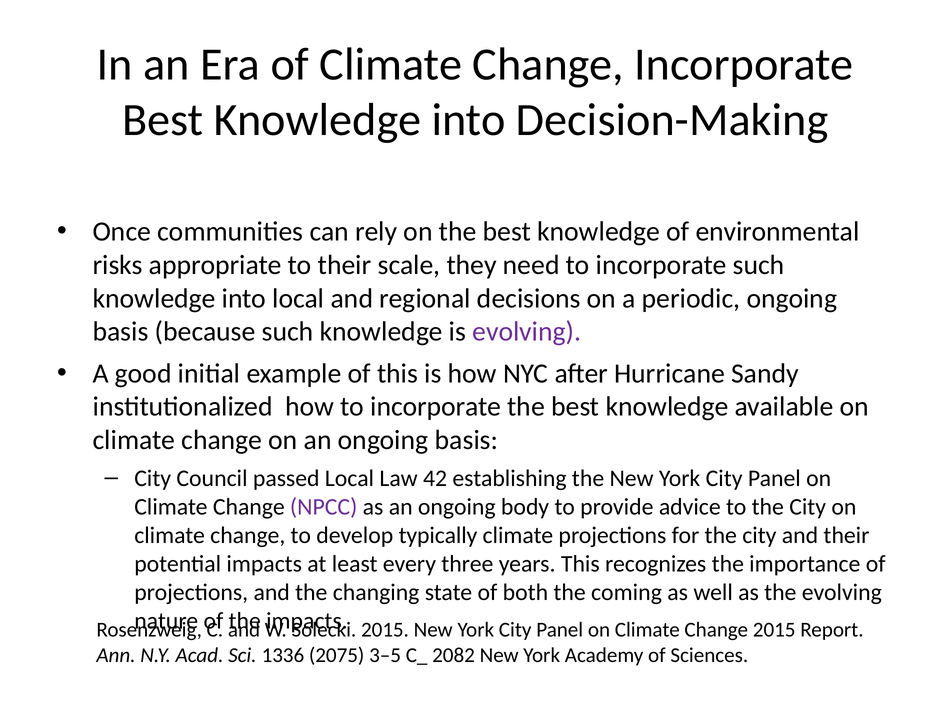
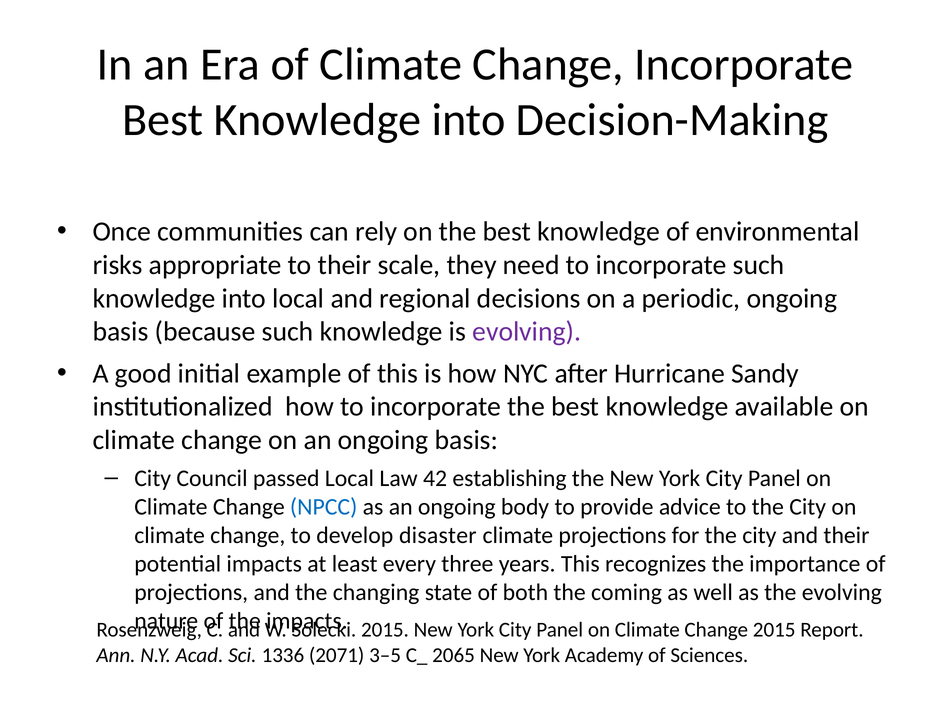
NPCC colour: purple -> blue
typically: typically -> disaster
2075: 2075 -> 2071
2082: 2082 -> 2065
